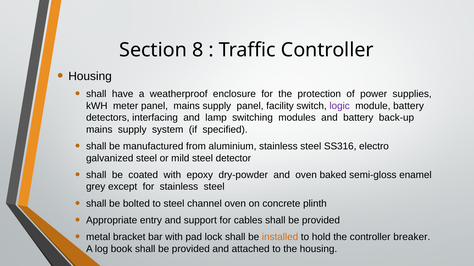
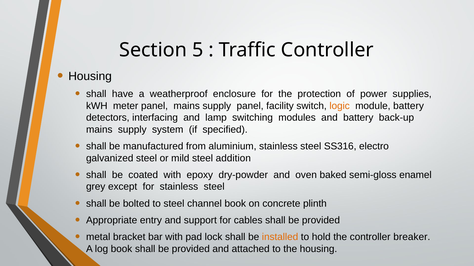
8: 8 -> 5
logic colour: purple -> orange
detector: detector -> addition
channel oven: oven -> book
